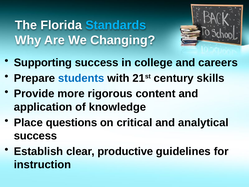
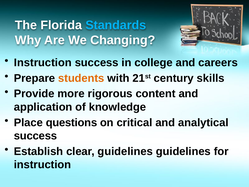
Supporting at (43, 63): Supporting -> Instruction
students colour: blue -> orange
clear productive: productive -> guidelines
